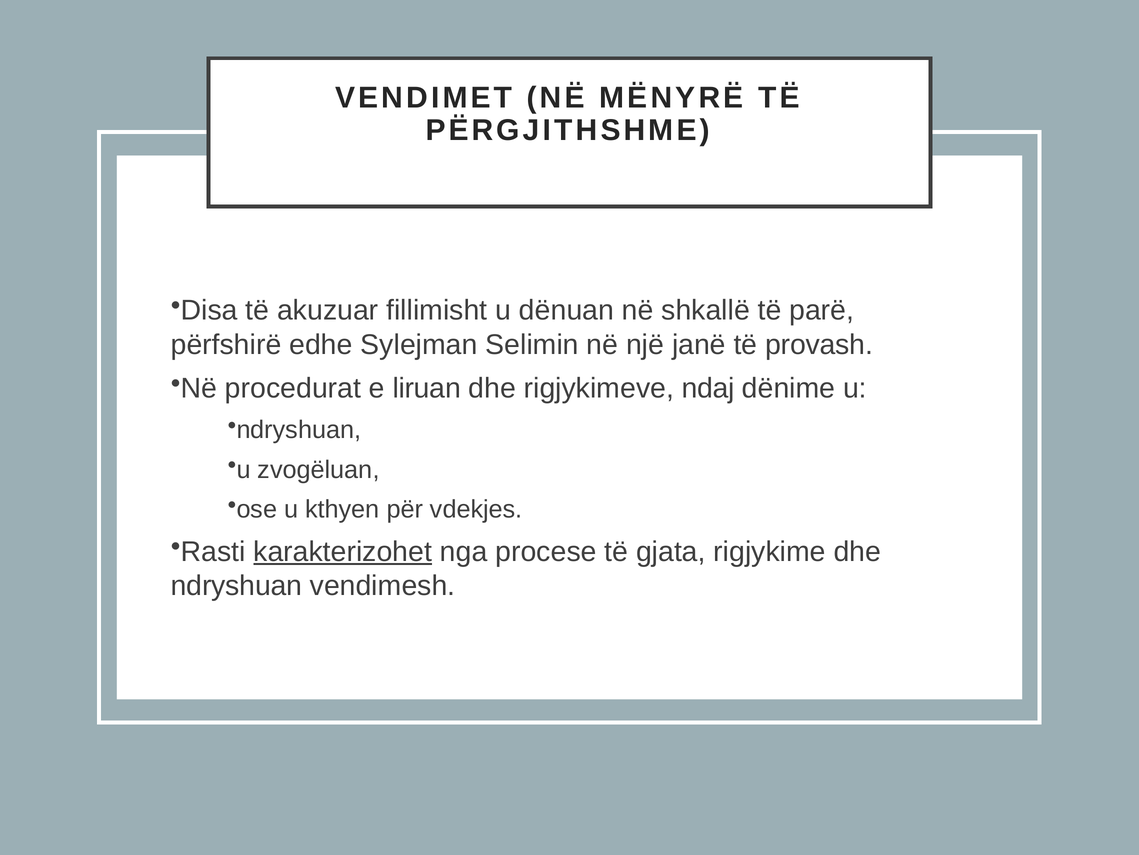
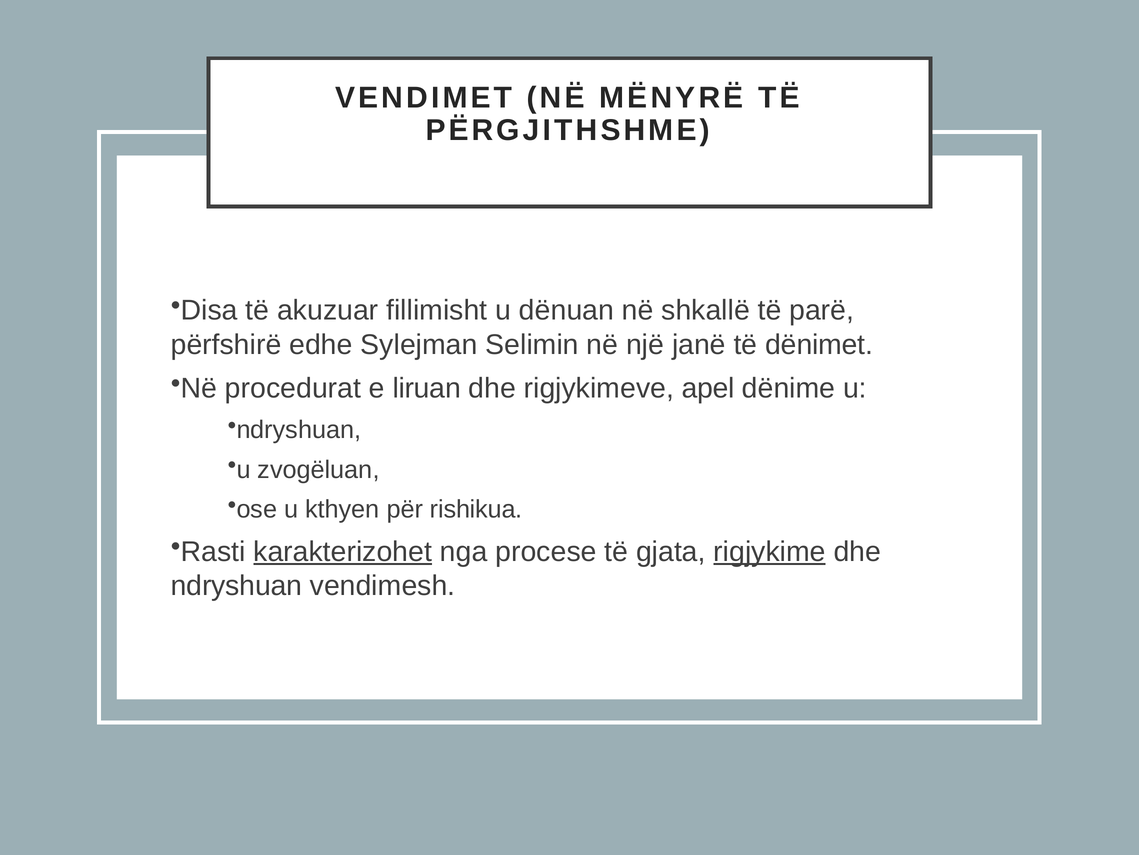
provash: provash -> dënimet
ndaj: ndaj -> apel
vdekjes: vdekjes -> rishikua
rigjykime underline: none -> present
